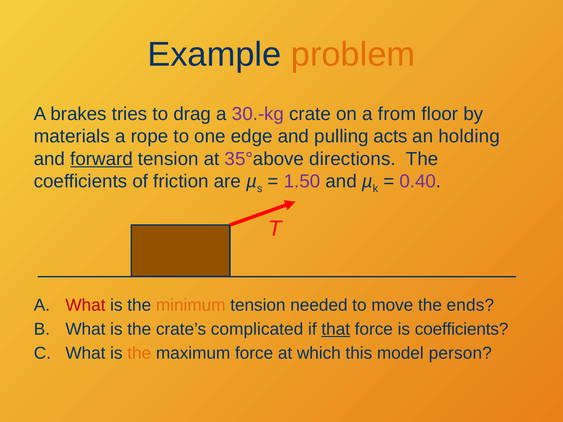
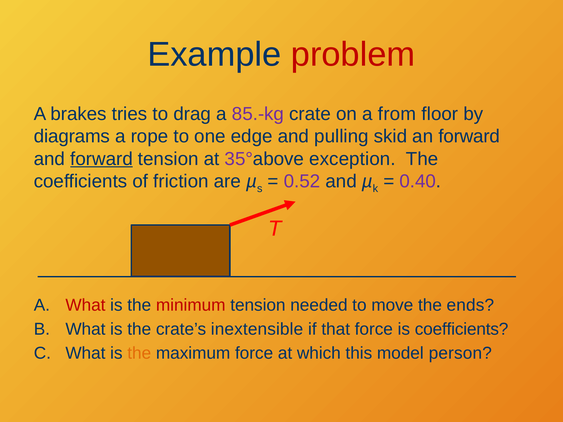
problem colour: orange -> red
30.-kg: 30.-kg -> 85.-kg
materials: materials -> diagrams
acts: acts -> skid
an holding: holding -> forward
directions: directions -> exception
1.50: 1.50 -> 0.52
minimum colour: orange -> red
complicated: complicated -> inextensible
that underline: present -> none
